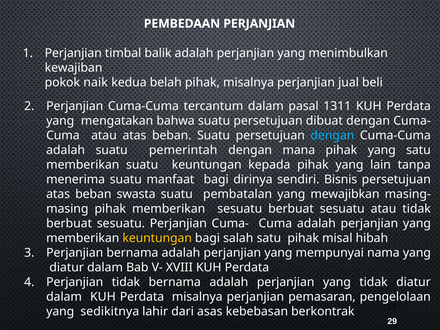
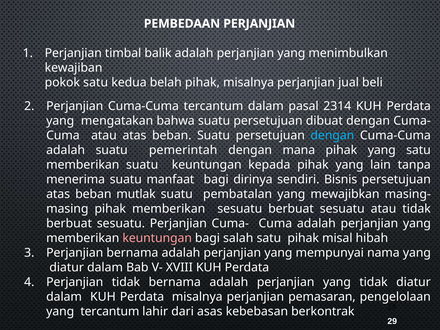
pokok naik: naik -> satu
1311: 1311 -> 2314
swasta: swasta -> mutlak
keuntungan at (157, 238) colour: yellow -> pink
yang sedikitnya: sedikitnya -> tercantum
